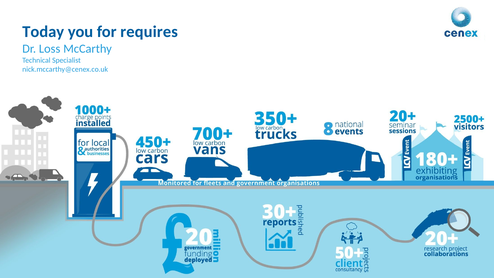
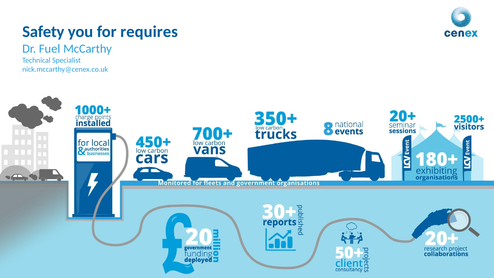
Today: Today -> Safety
Loss: Loss -> Fuel
